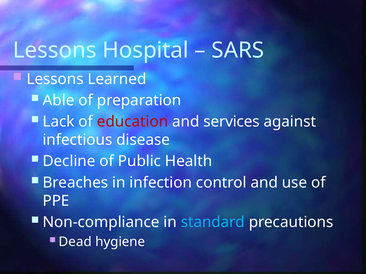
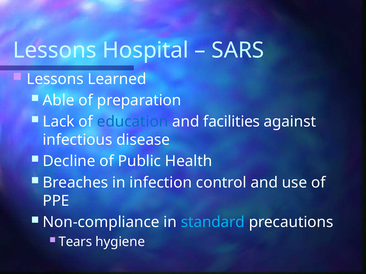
education colour: red -> blue
services: services -> facilities
Dead: Dead -> Tears
